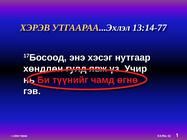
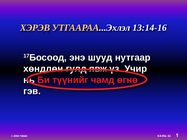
13:14-77: 13:14-77 -> 13:14-16
хэсэг: хэсэг -> шууд
